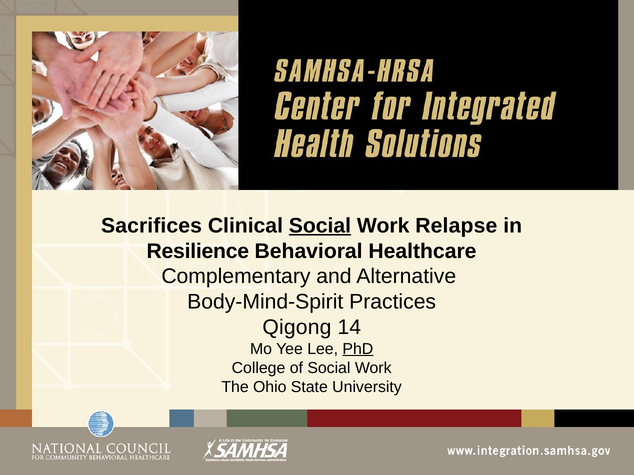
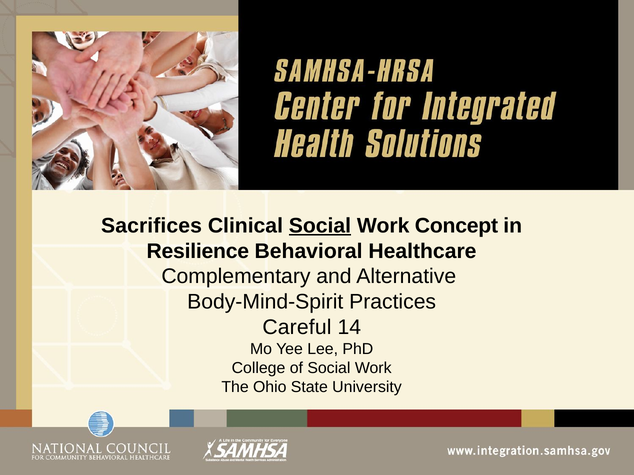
Relapse: Relapse -> Concept
Qigong: Qigong -> Careful
PhD underline: present -> none
